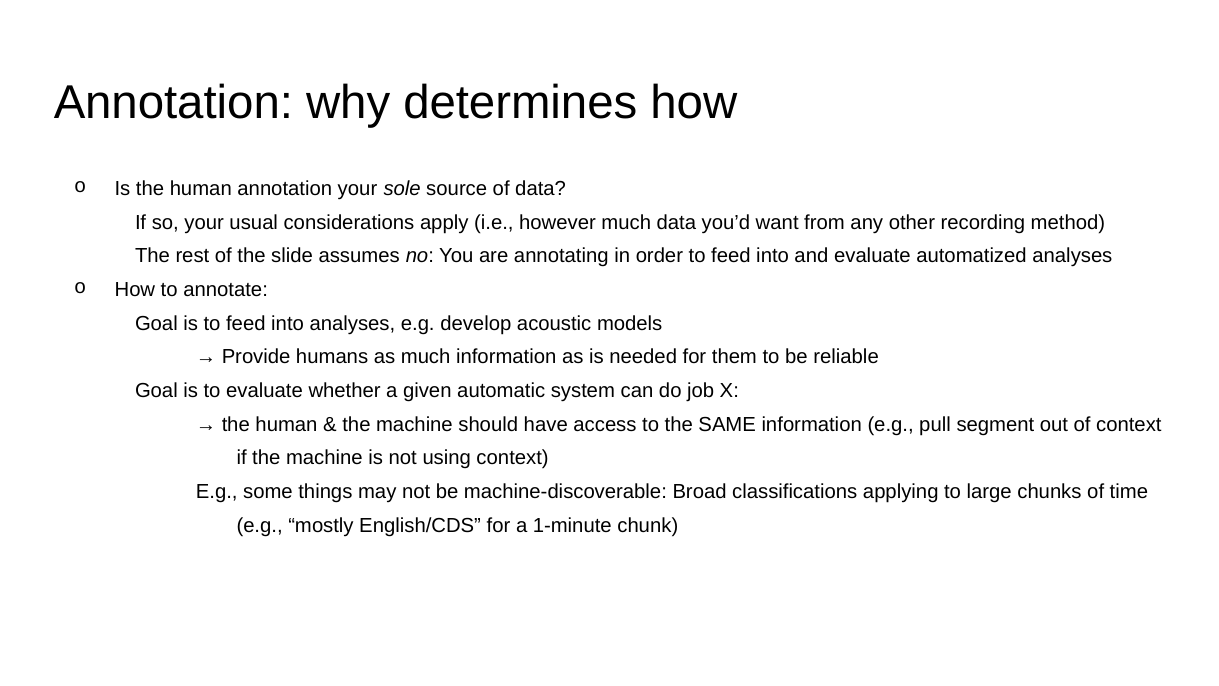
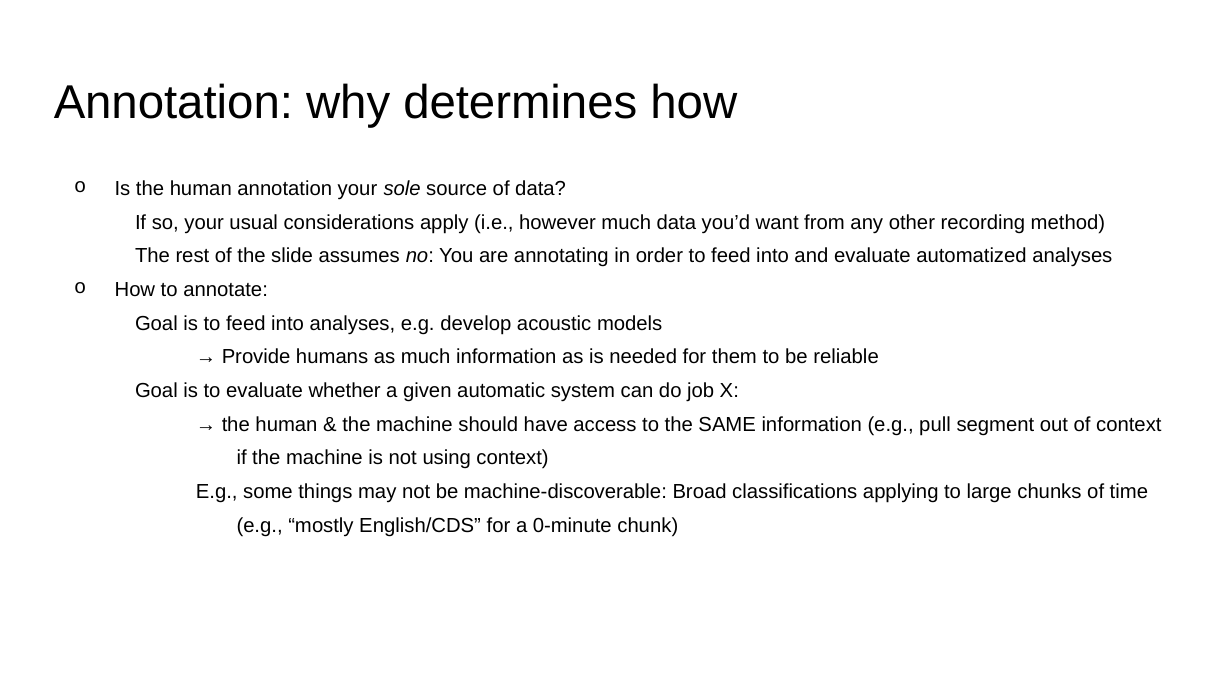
1-minute: 1-minute -> 0-minute
